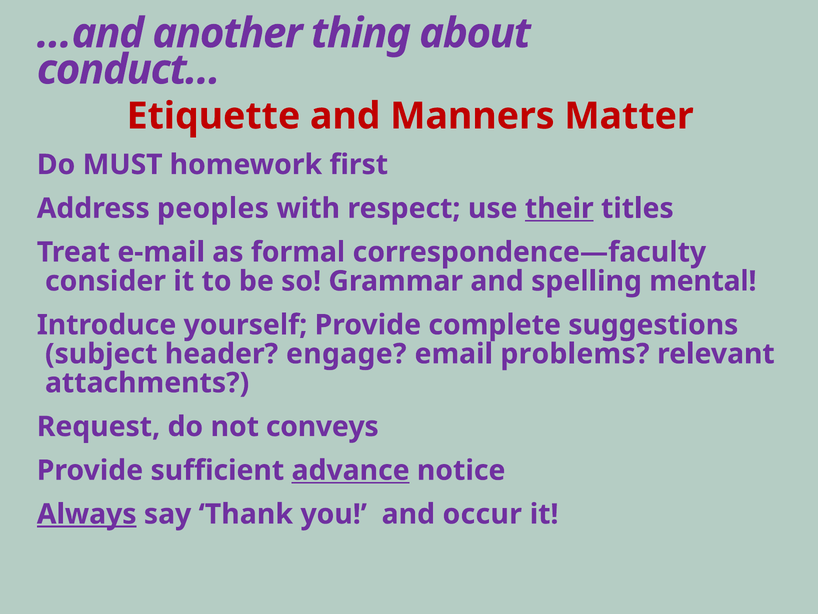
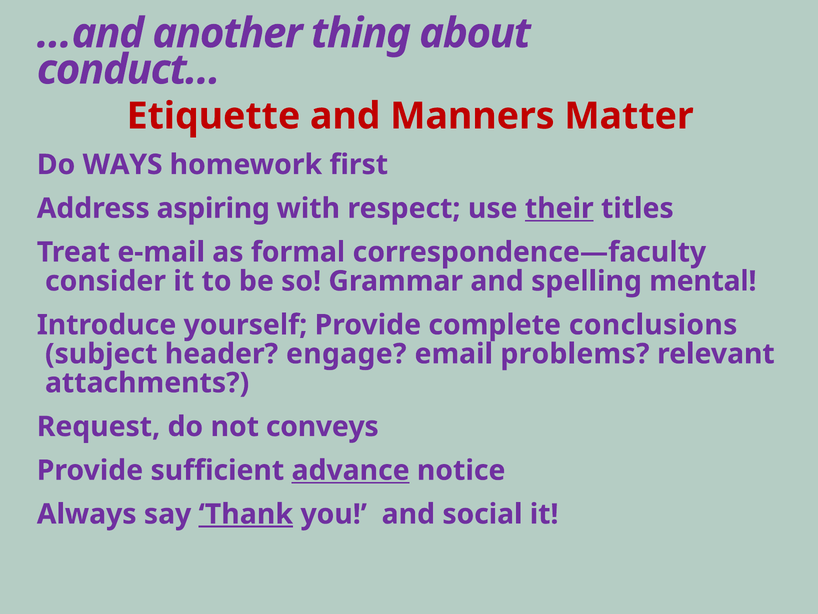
MUST: MUST -> WAYS
peoples: peoples -> aspiring
suggestions: suggestions -> conclusions
Always underline: present -> none
Thank underline: none -> present
occur: occur -> social
